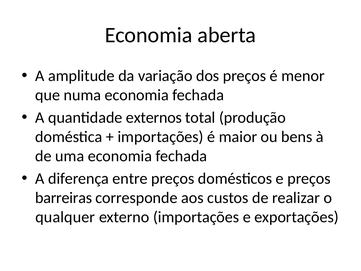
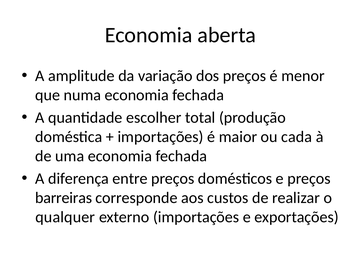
externos: externos -> escolher
bens: bens -> cada
